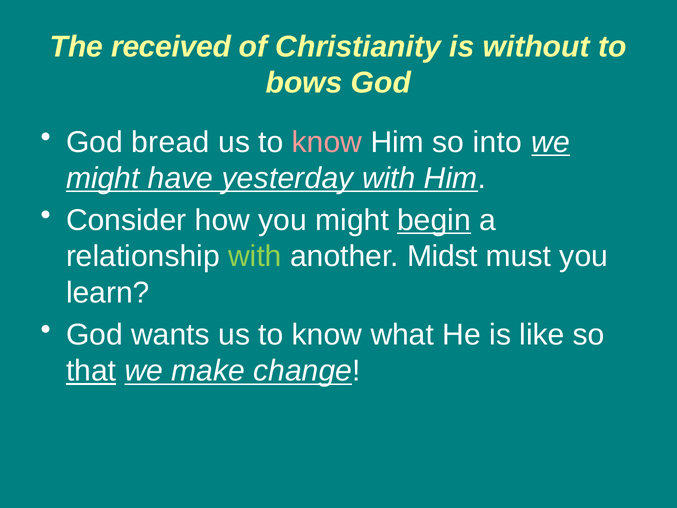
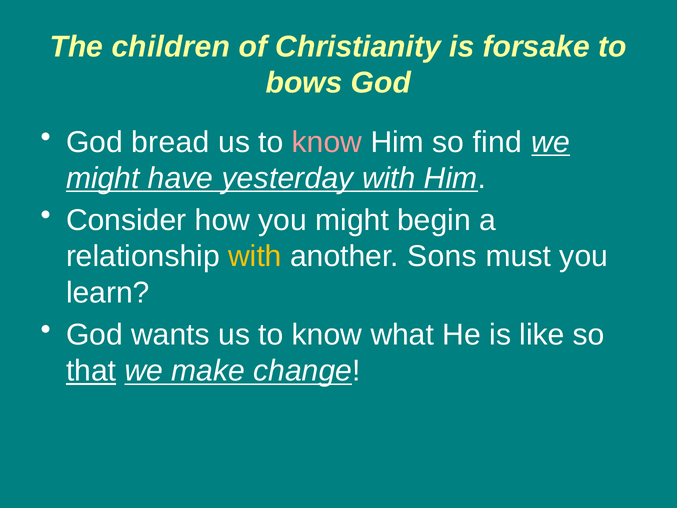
received: received -> children
without: without -> forsake
into: into -> find
begin underline: present -> none
with at (255, 256) colour: light green -> yellow
Midst: Midst -> Sons
